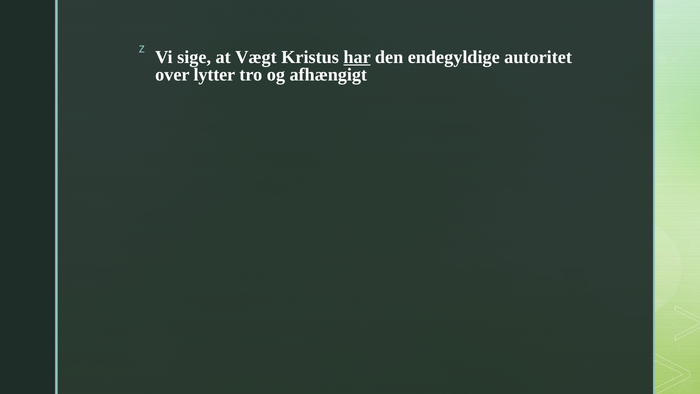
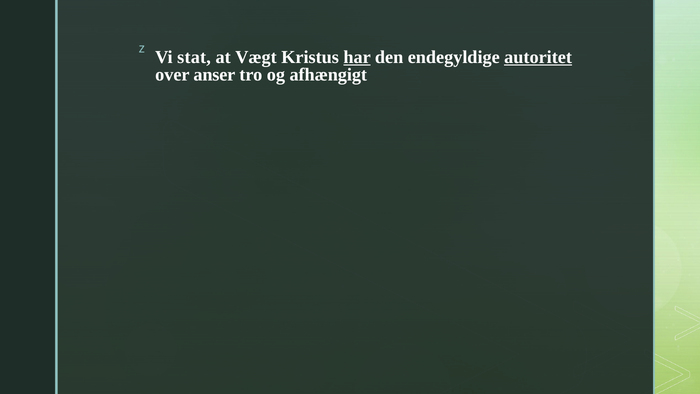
sige: sige -> stat
autoritet underline: none -> present
lytter: lytter -> anser
